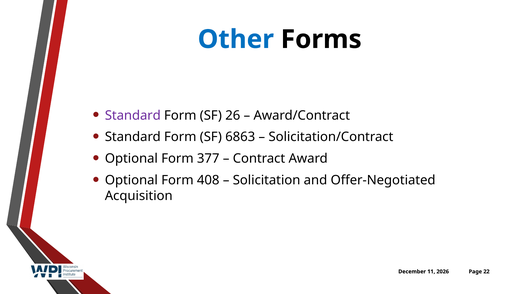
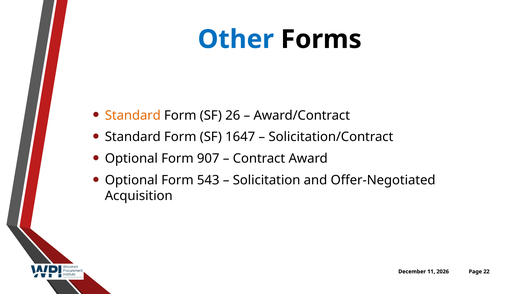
Standard at (133, 115) colour: purple -> orange
6863: 6863 -> 1647
377: 377 -> 907
408: 408 -> 543
